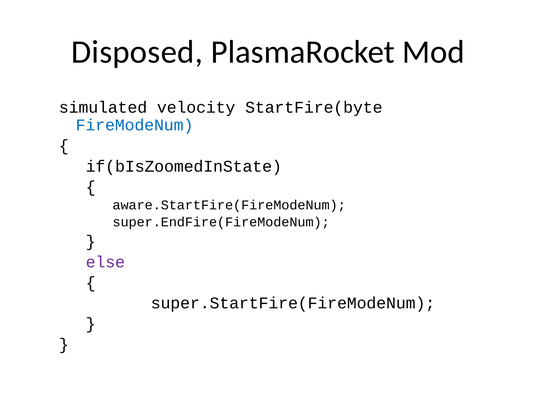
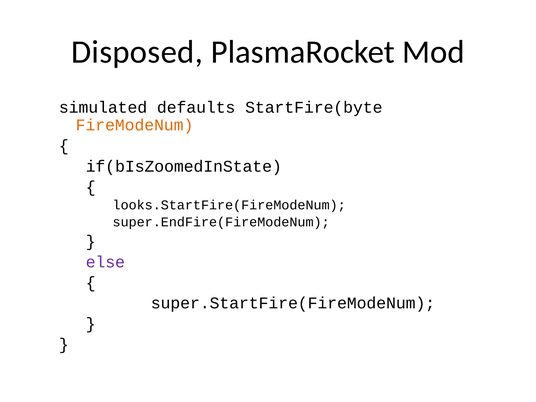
velocity: velocity -> defaults
FireModeNum colour: blue -> orange
aware.StartFire(FireModeNum: aware.StartFire(FireModeNum -> looks.StartFire(FireModeNum
